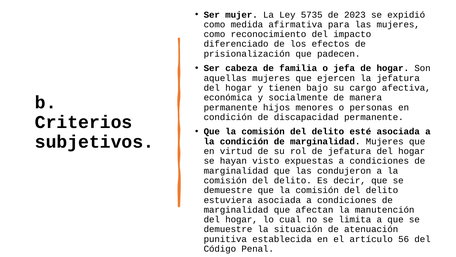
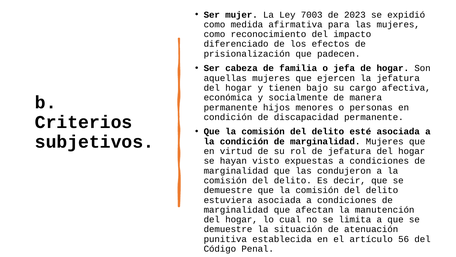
5735: 5735 -> 7003
